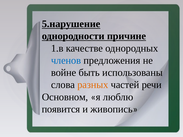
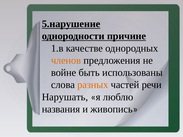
членов colour: blue -> orange
Основном: Основном -> Нарушать
появится: появится -> названия
